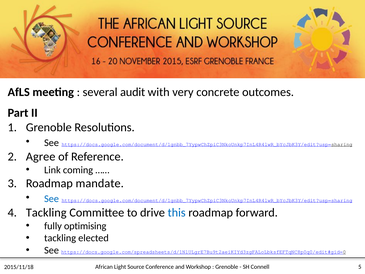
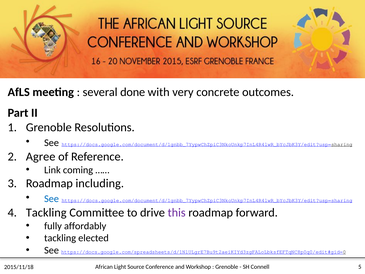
audit: audit -> done
mandate: mandate -> including
this colour: blue -> purple
optimising: optimising -> affordably
